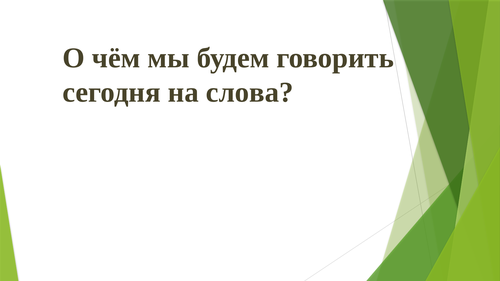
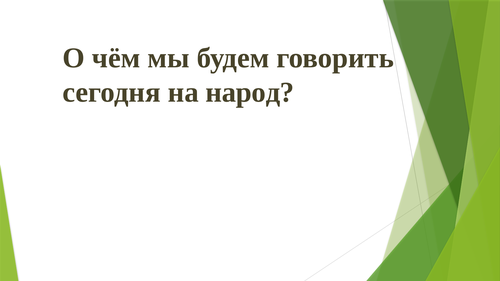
слова: слова -> народ
